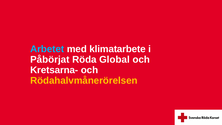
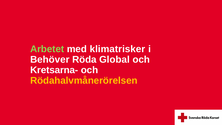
Arbetet colour: light blue -> light green
klimatarbete: klimatarbete -> klimatrisker
Påbörjat: Påbörjat -> Behöver
